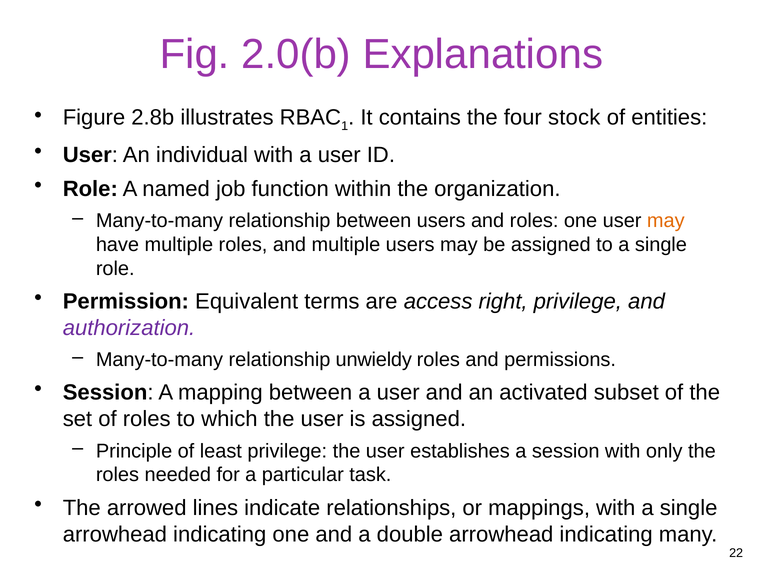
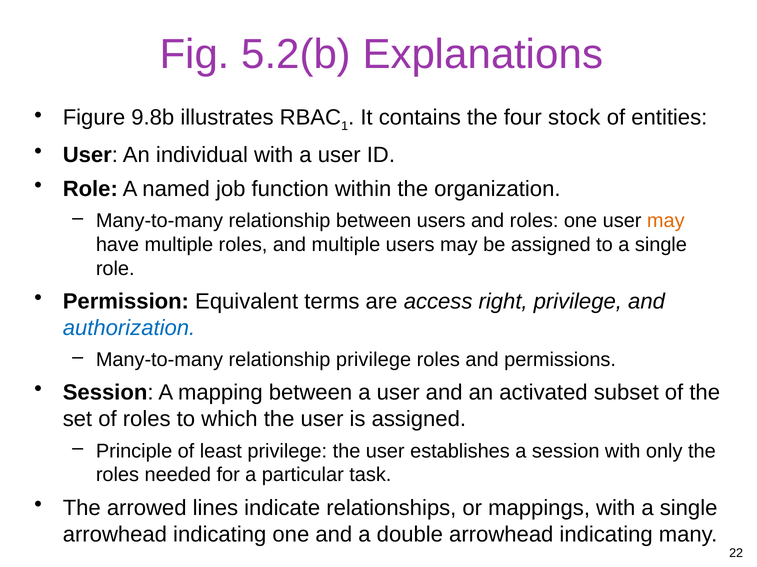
2.0(b: 2.0(b -> 5.2(b
2.8b: 2.8b -> 9.8b
authorization colour: purple -> blue
relationship unwieldy: unwieldy -> privilege
